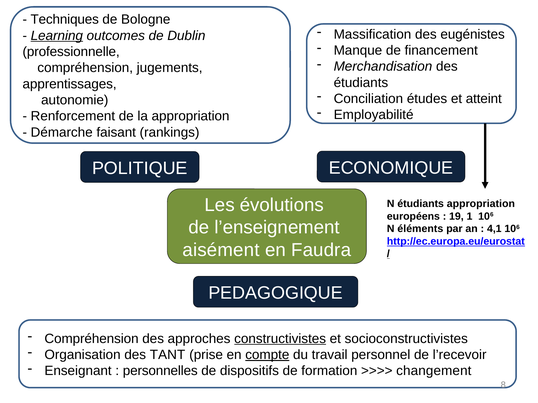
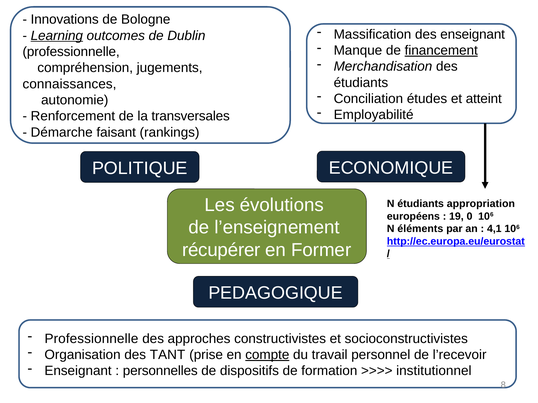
Techniques: Techniques -> Innovations
des eugénistes: eugénistes -> enseignant
financement underline: none -> present
apprentissages: apprentissages -> connaissances
la appropriation: appropriation -> transversales
1: 1 -> 0
aisément: aisément -> récupérer
Faudra: Faudra -> Former
Compréhension at (92, 339): Compréhension -> Professionnelle
constructivistes underline: present -> none
changement: changement -> institutionnel
